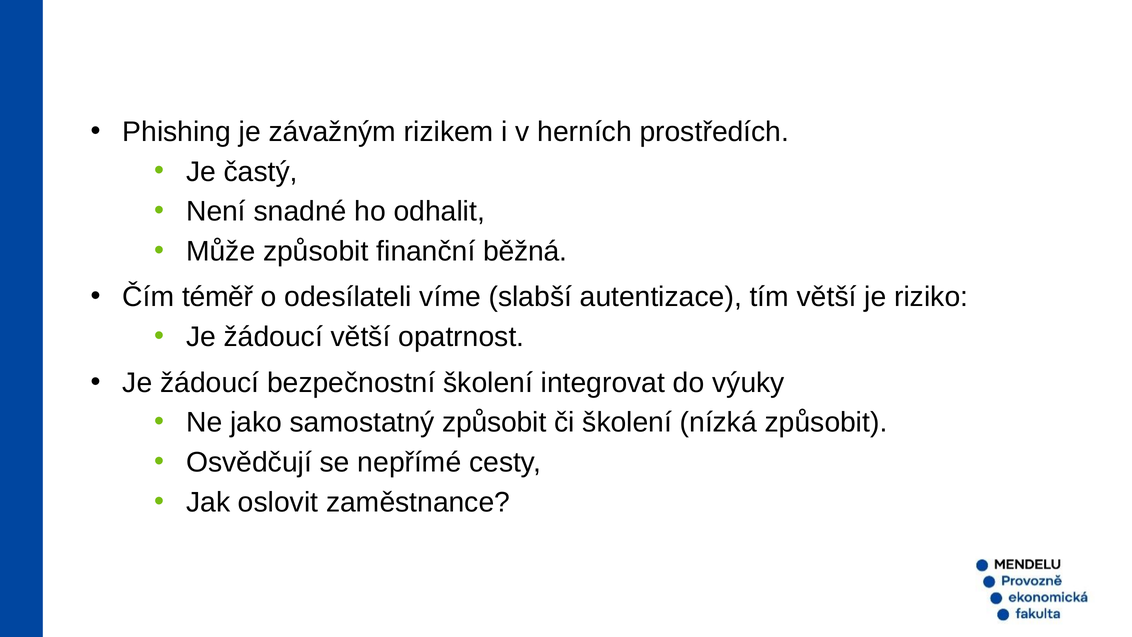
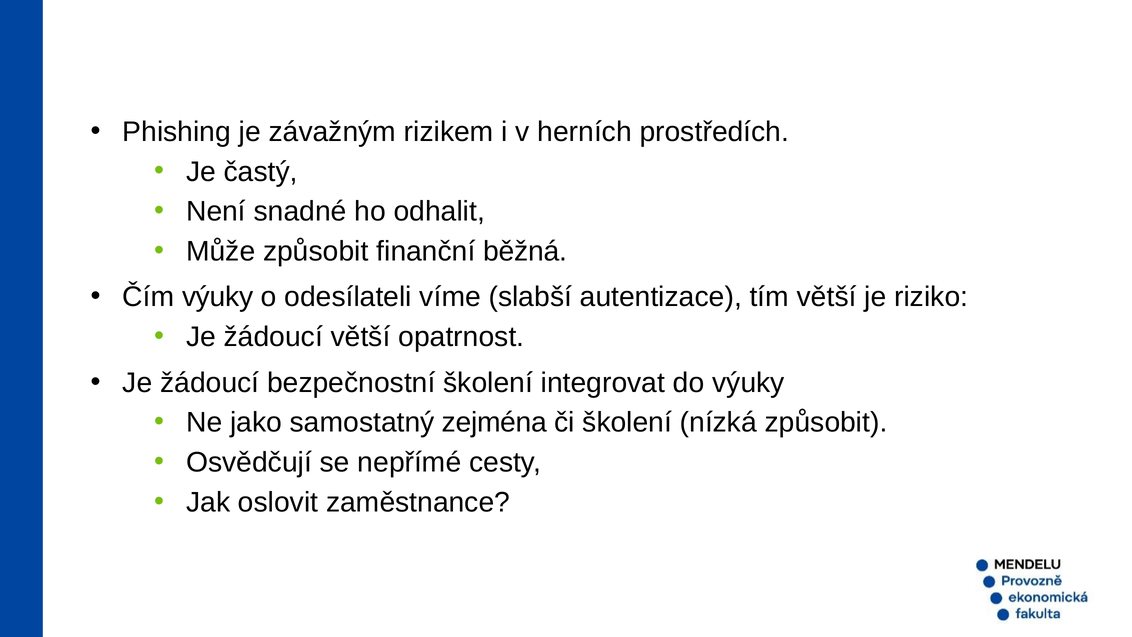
Čím téměř: téměř -> výuky
samostatný způsobit: způsobit -> zejména
